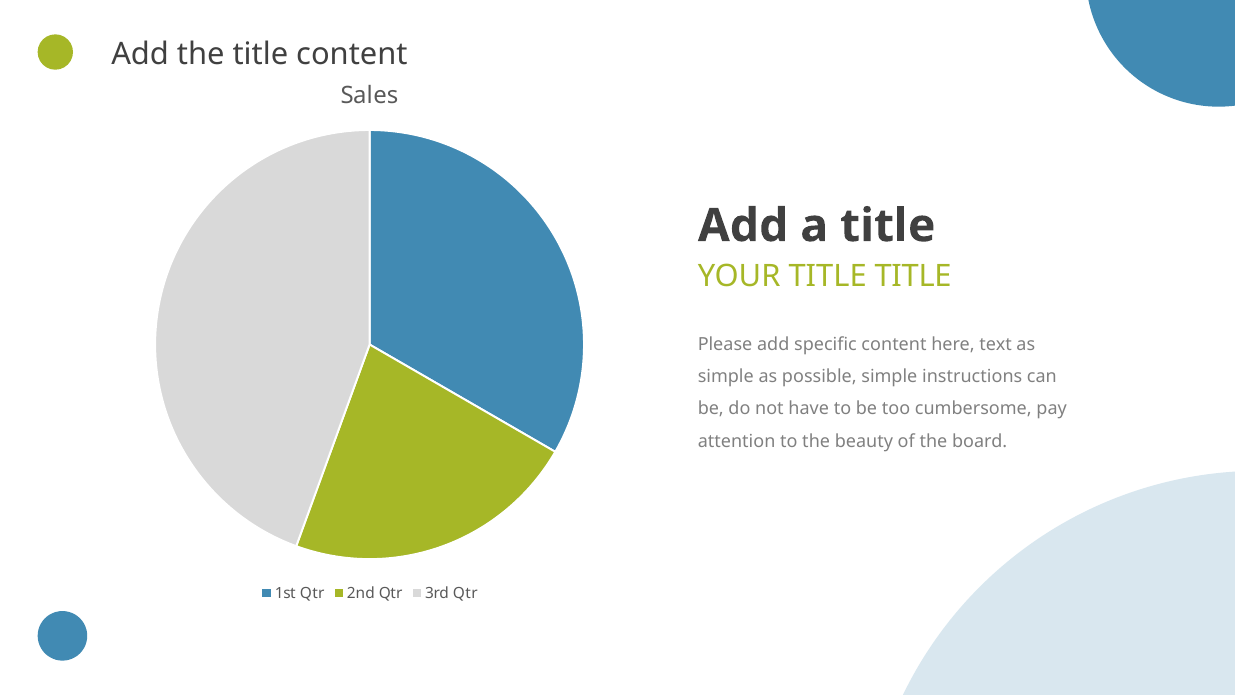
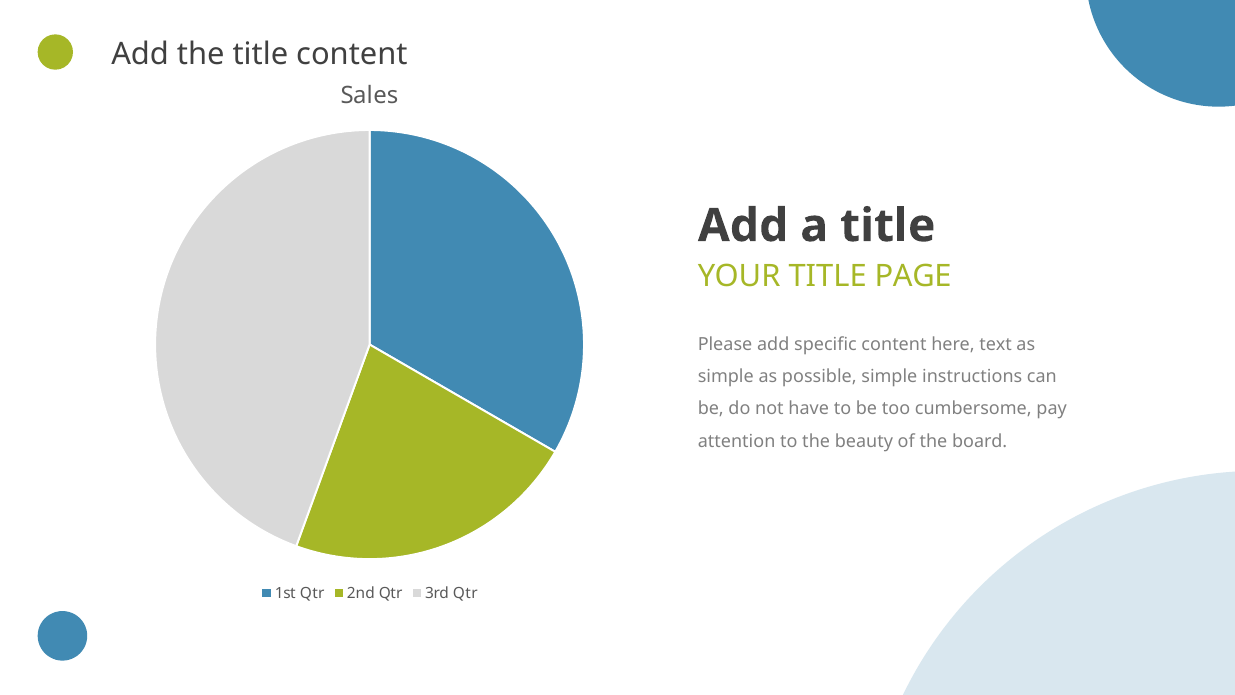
TITLE TITLE: TITLE -> PAGE
